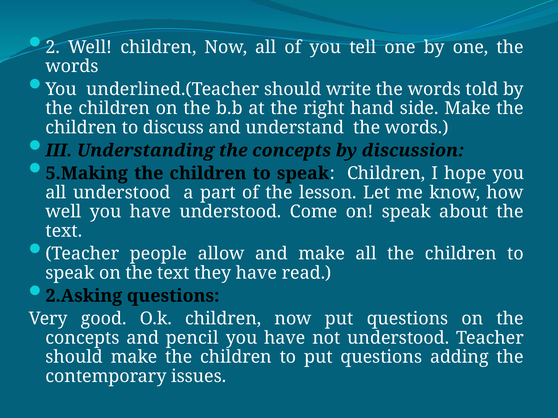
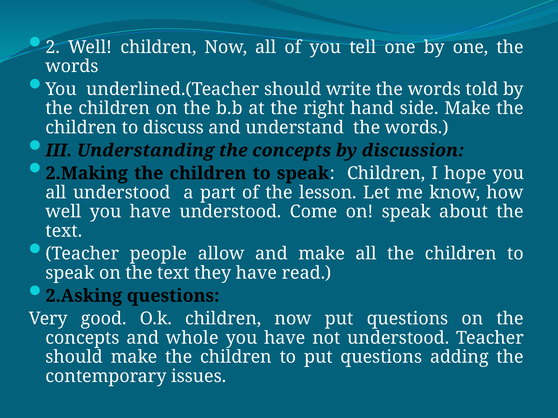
5.Making: 5.Making -> 2.Making
pencil: pencil -> whole
